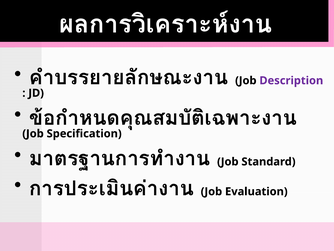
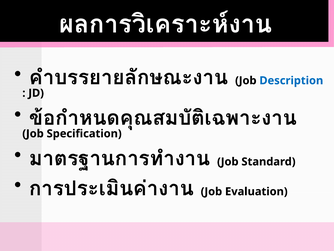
Description colour: purple -> blue
